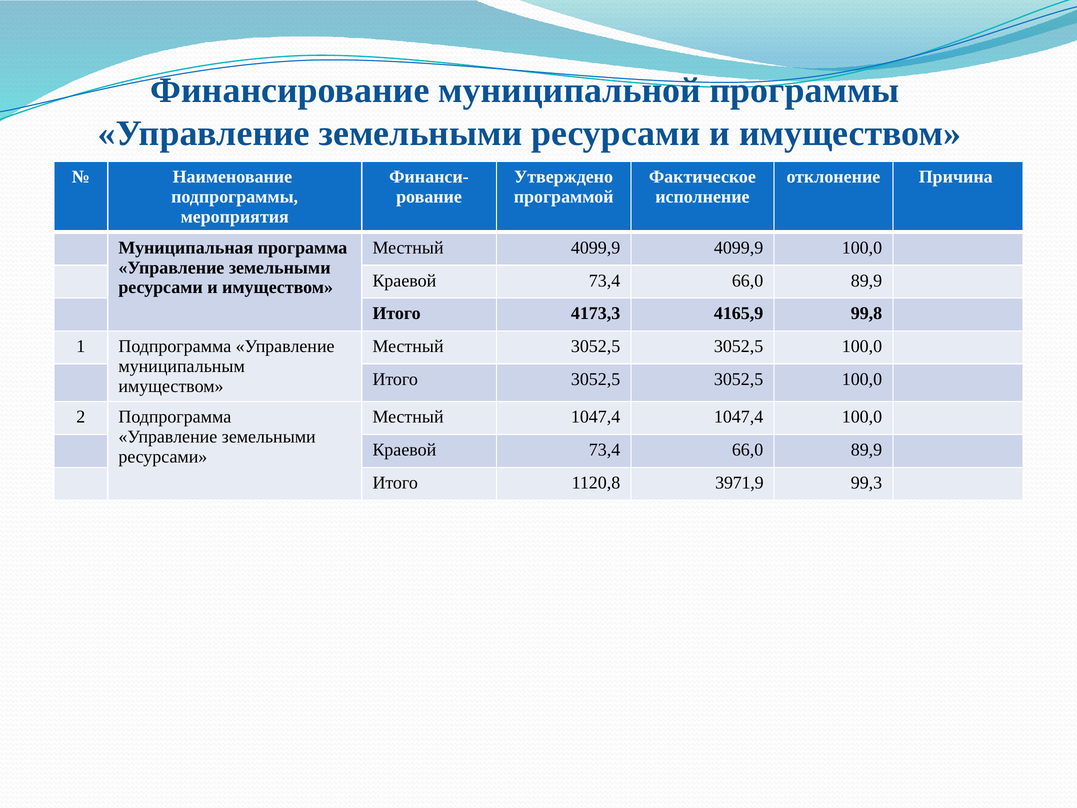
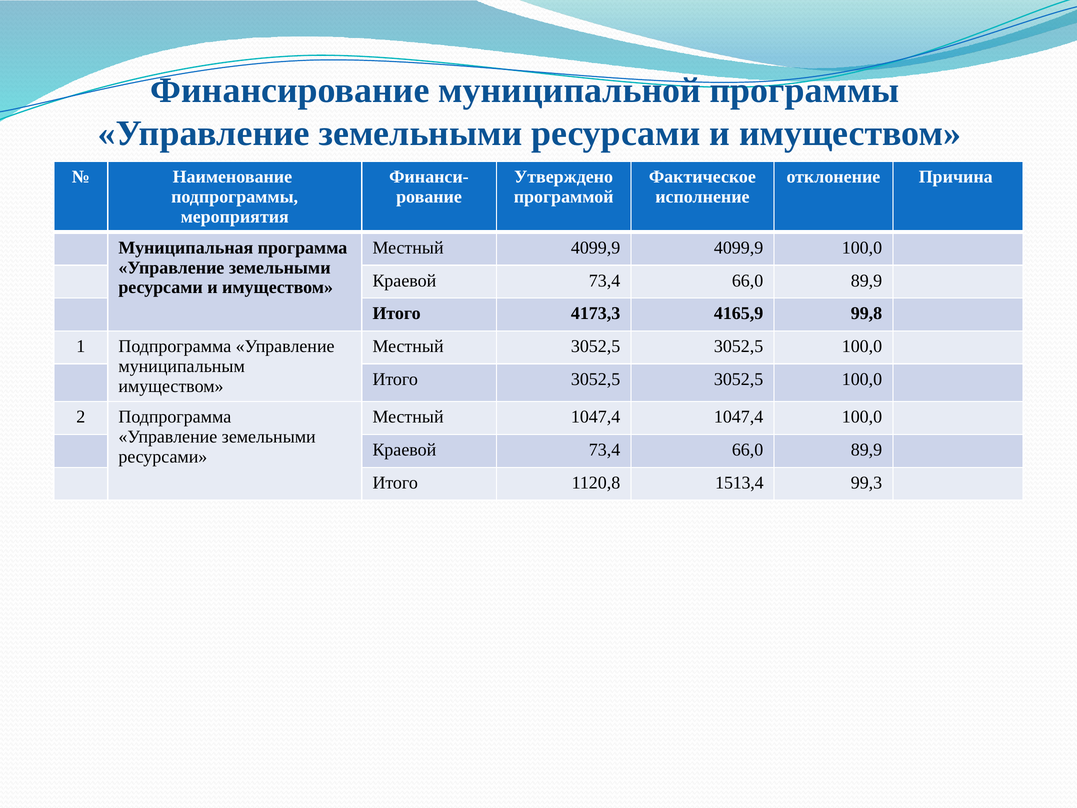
3971,9: 3971,9 -> 1513,4
